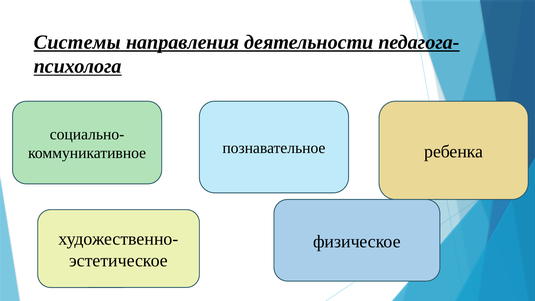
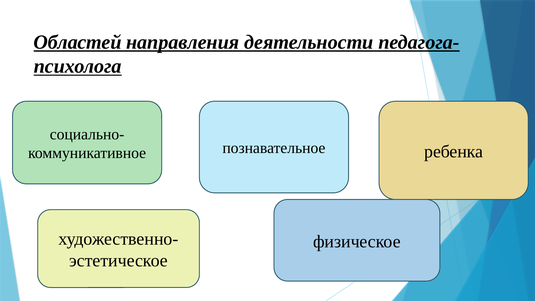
Системы: Системы -> Областей
